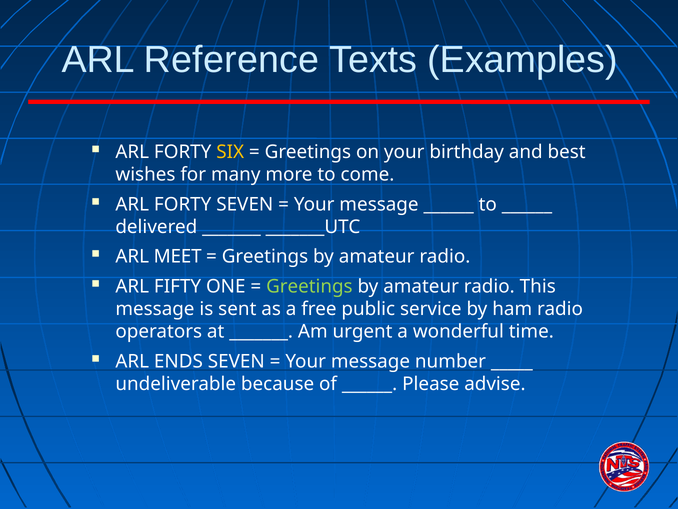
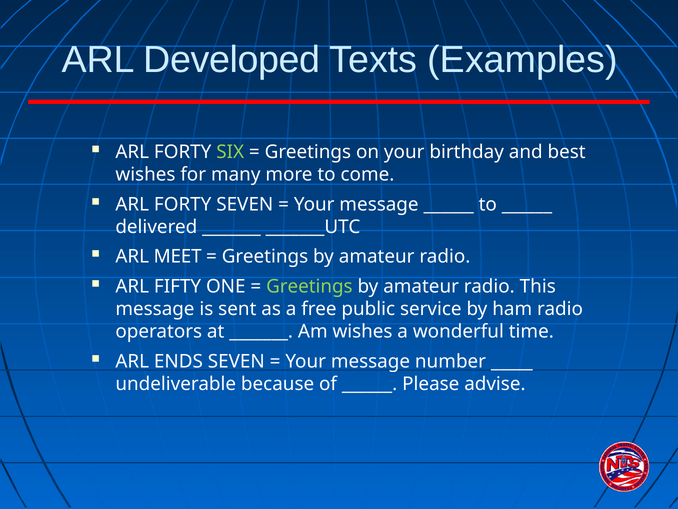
Reference: Reference -> Developed
SIX colour: yellow -> light green
Am urgent: urgent -> wishes
